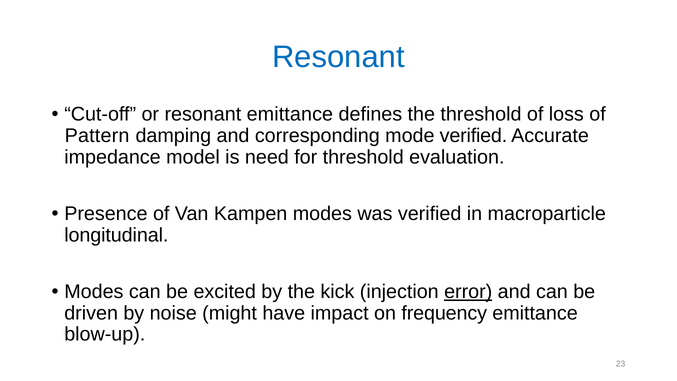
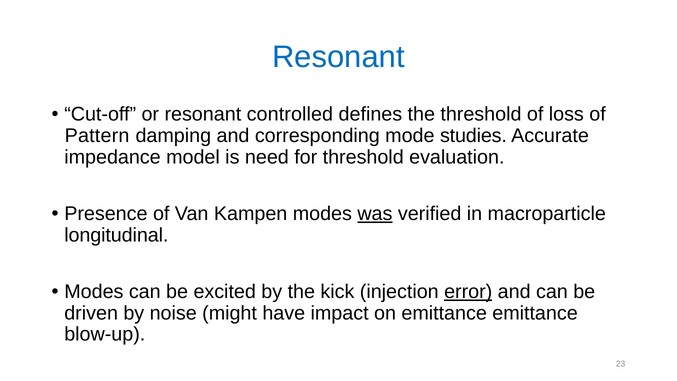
resonant emittance: emittance -> controlled
mode verified: verified -> studies
was underline: none -> present
on frequency: frequency -> emittance
